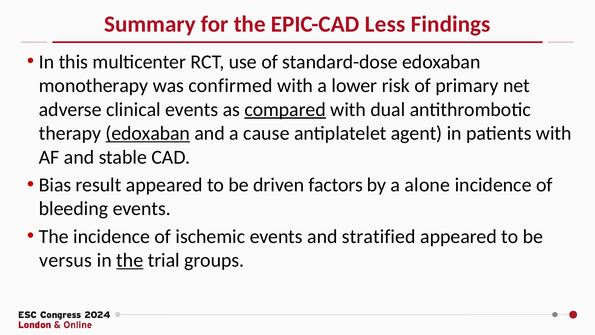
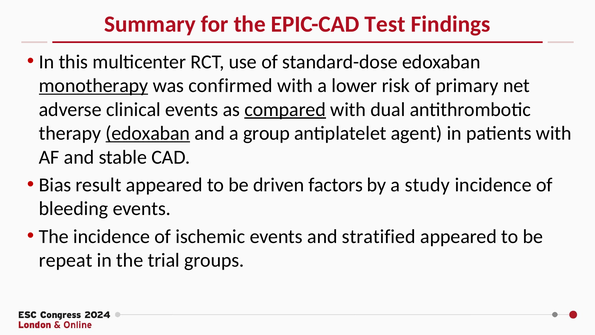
Less: Less -> Test
monotherapy underline: none -> present
cause: cause -> group
alone: alone -> study
versus: versus -> repeat
the at (130, 260) underline: present -> none
